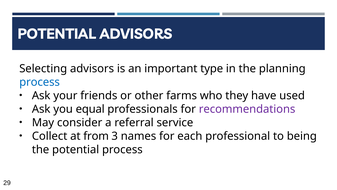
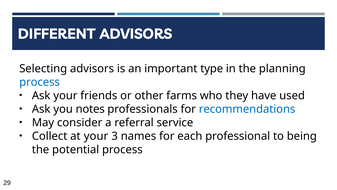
POTENTIAL at (57, 34): POTENTIAL -> DIFFERENT
equal: equal -> notes
recommendations colour: purple -> blue
at from: from -> your
